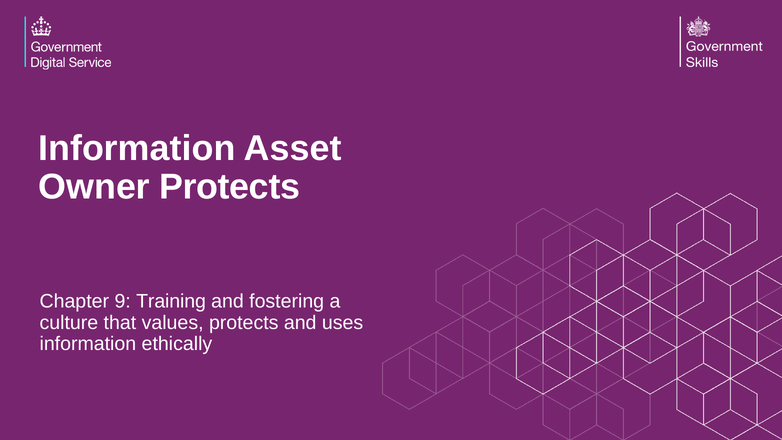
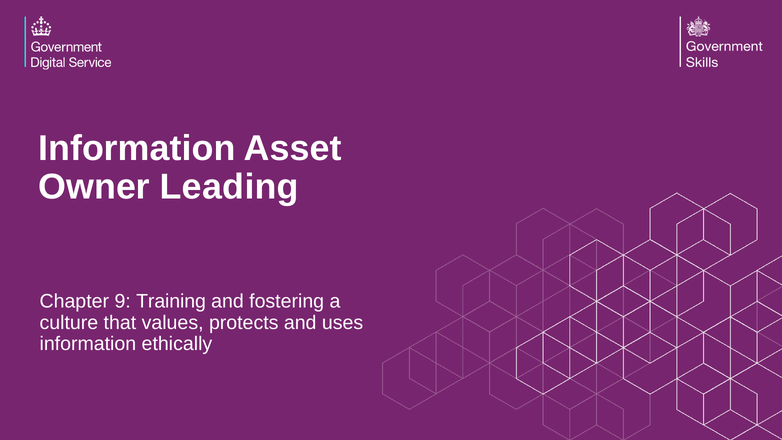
Owner Protects: Protects -> Leading
